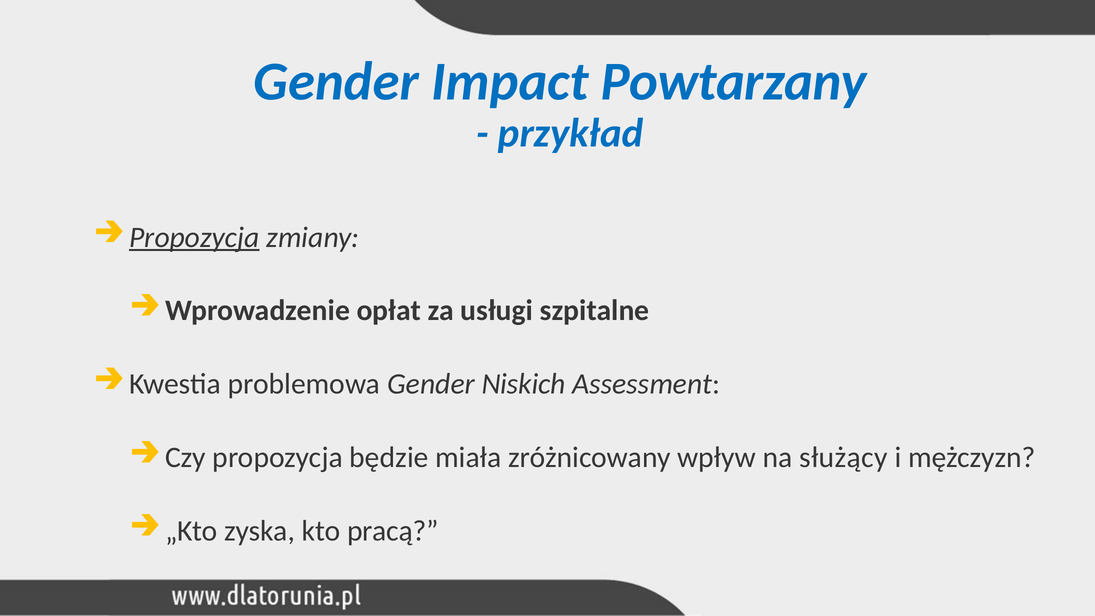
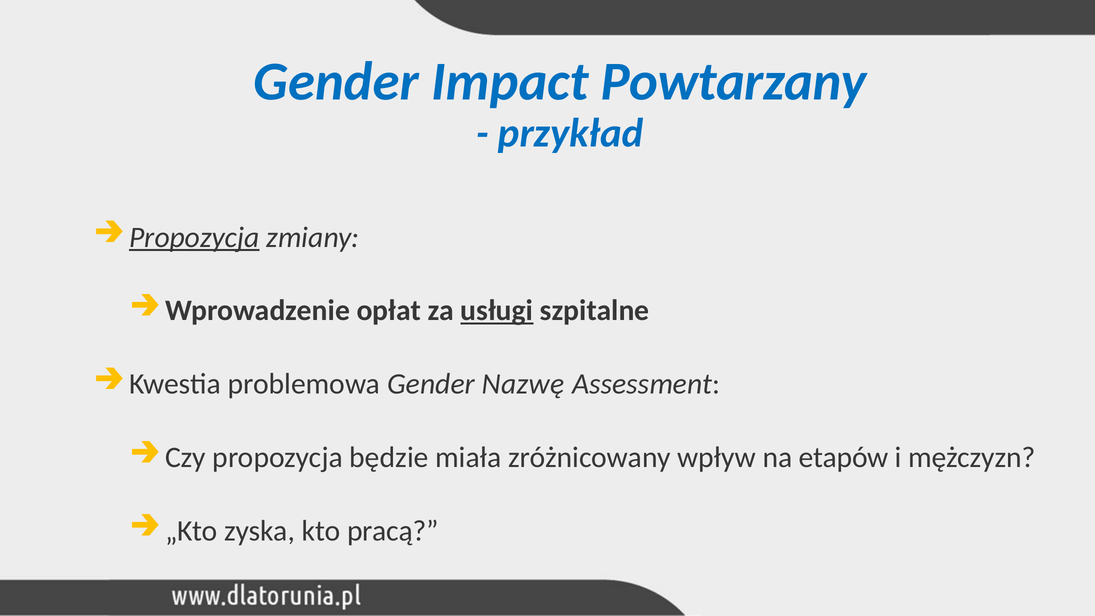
usługi underline: none -> present
Niskich: Niskich -> Nazwę
służący: służący -> etapów
